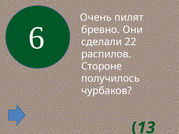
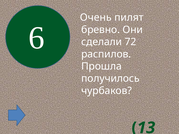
22: 22 -> 72
Стороне: Стороне -> Прошла
